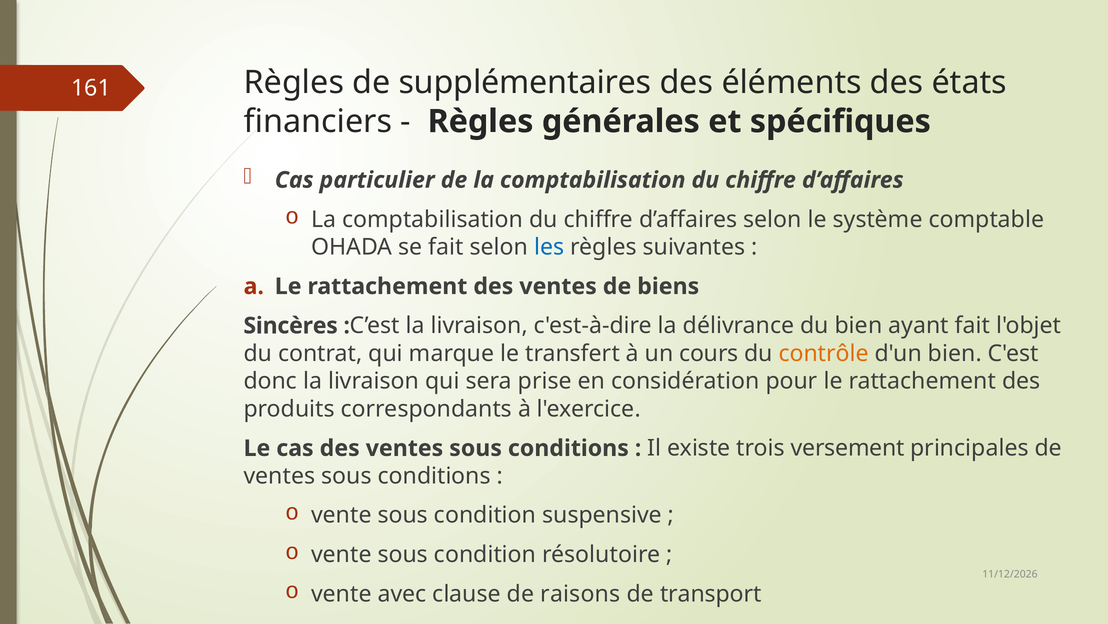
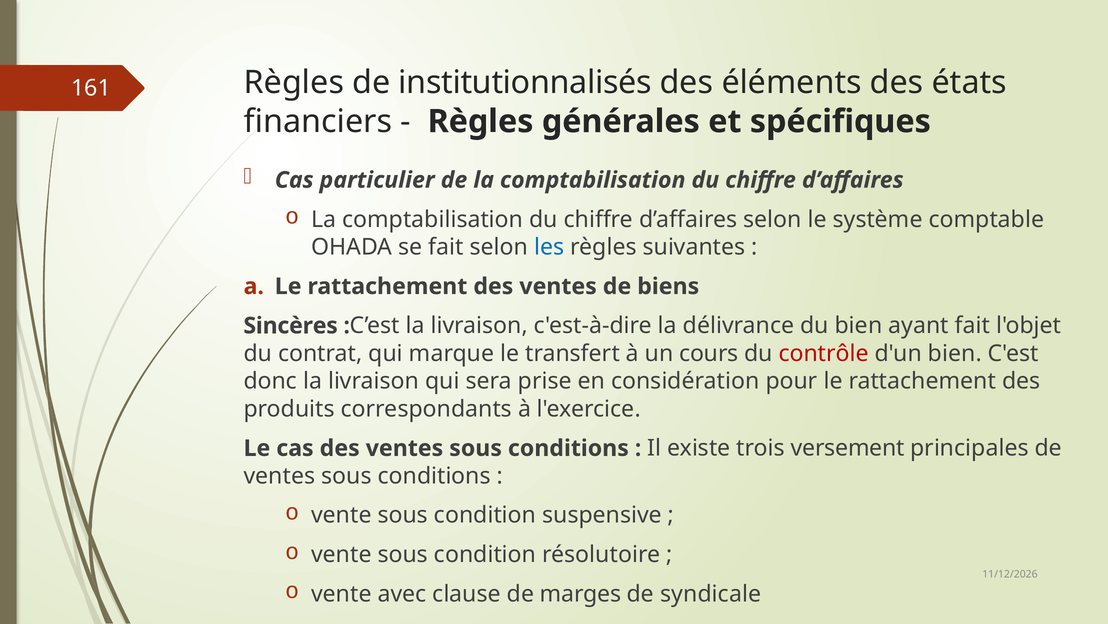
supplémentaires: supplémentaires -> institutionnalisés
contrôle colour: orange -> red
raisons: raisons -> marges
transport: transport -> syndicale
